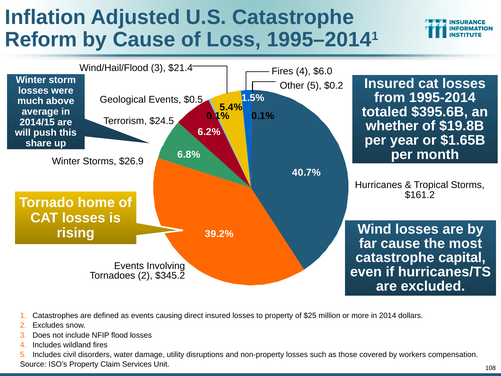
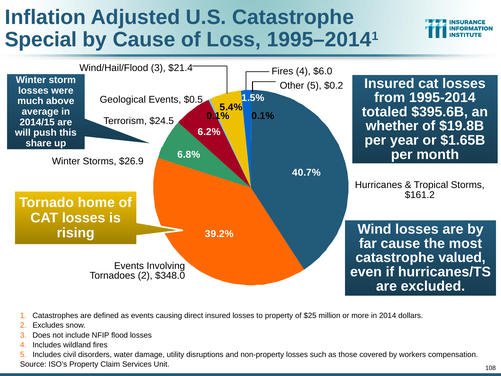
Reform: Reform -> Special
capital: capital -> valued
$345.2: $345.2 -> $348.0
